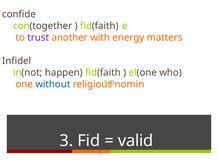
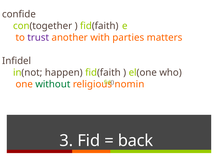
energy: energy -> parties
without colour: blue -> green
valid: valid -> back
